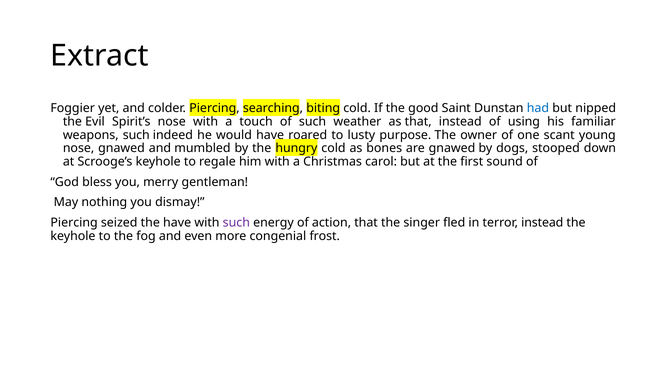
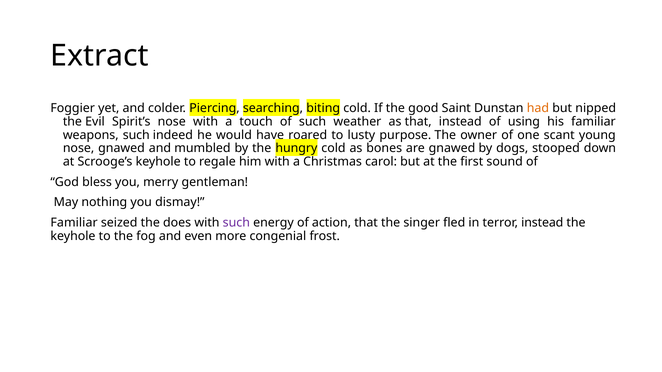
had colour: blue -> orange
Piercing at (74, 223): Piercing -> Familiar
the have: have -> does
